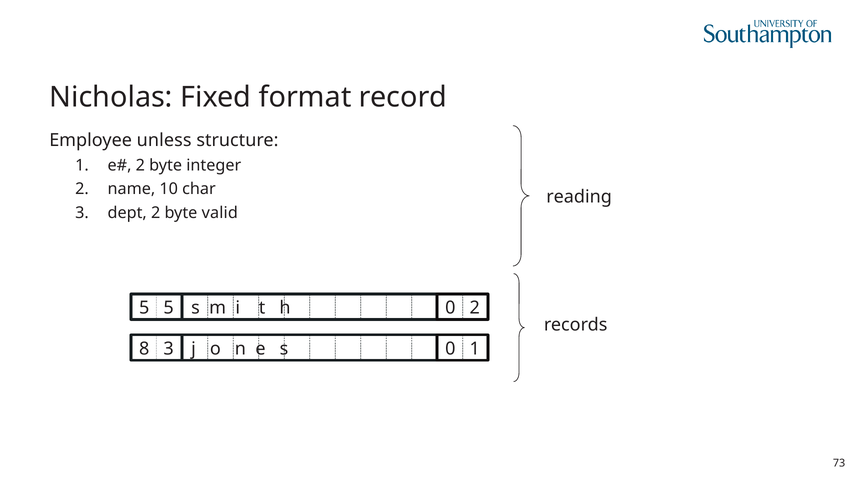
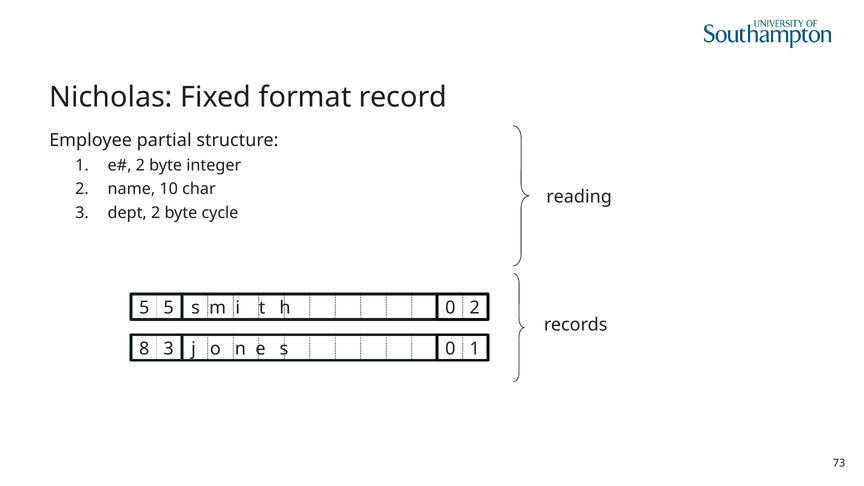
unless: unless -> partial
valid: valid -> cycle
